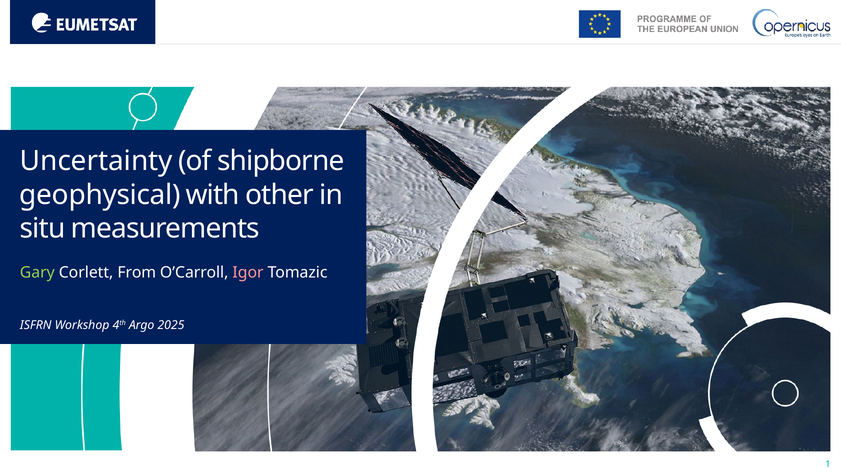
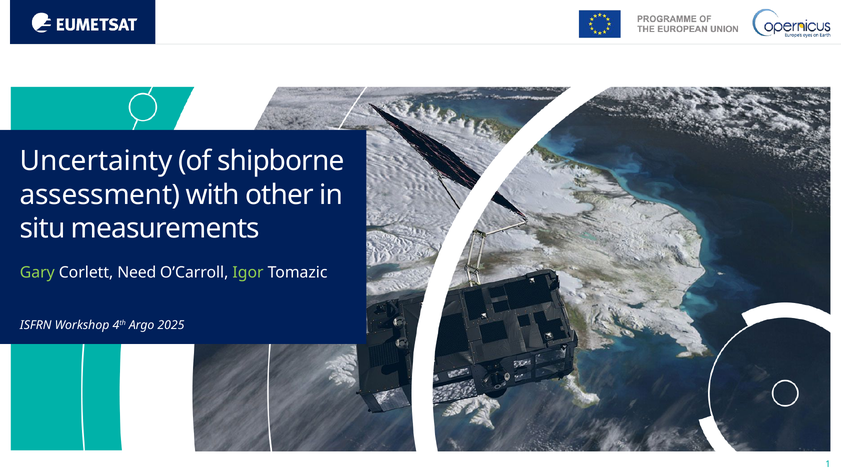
geophysical: geophysical -> assessment
From: From -> Need
Igor colour: pink -> light green
